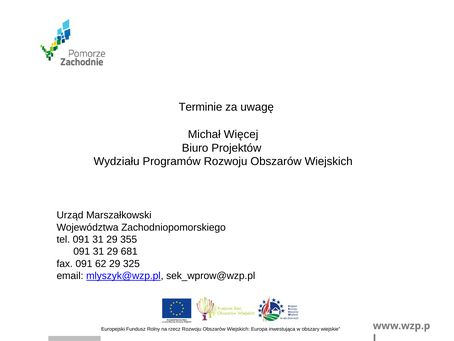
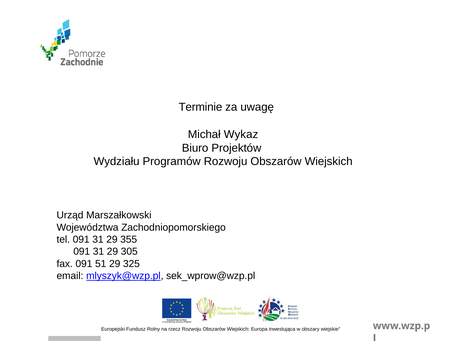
Więcej: Więcej -> Wykaz
681: 681 -> 305
62: 62 -> 51
